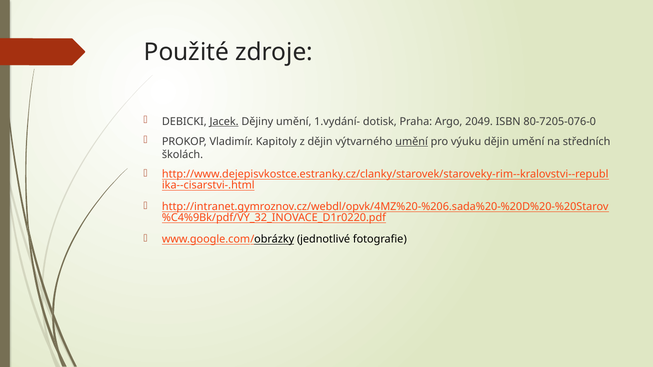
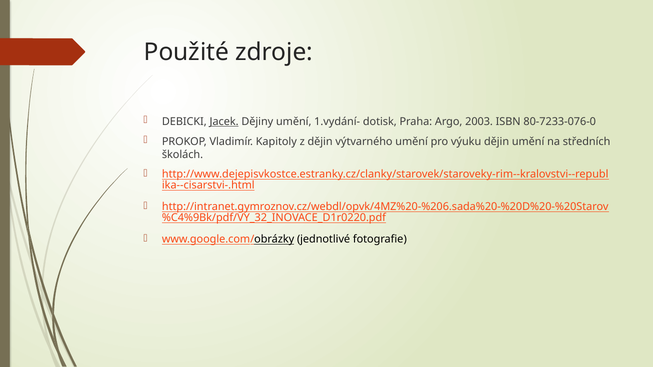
2049: 2049 -> 2003
80-7205-076-0: 80-7205-076-0 -> 80-7233-076-0
umění at (412, 142) underline: present -> none
